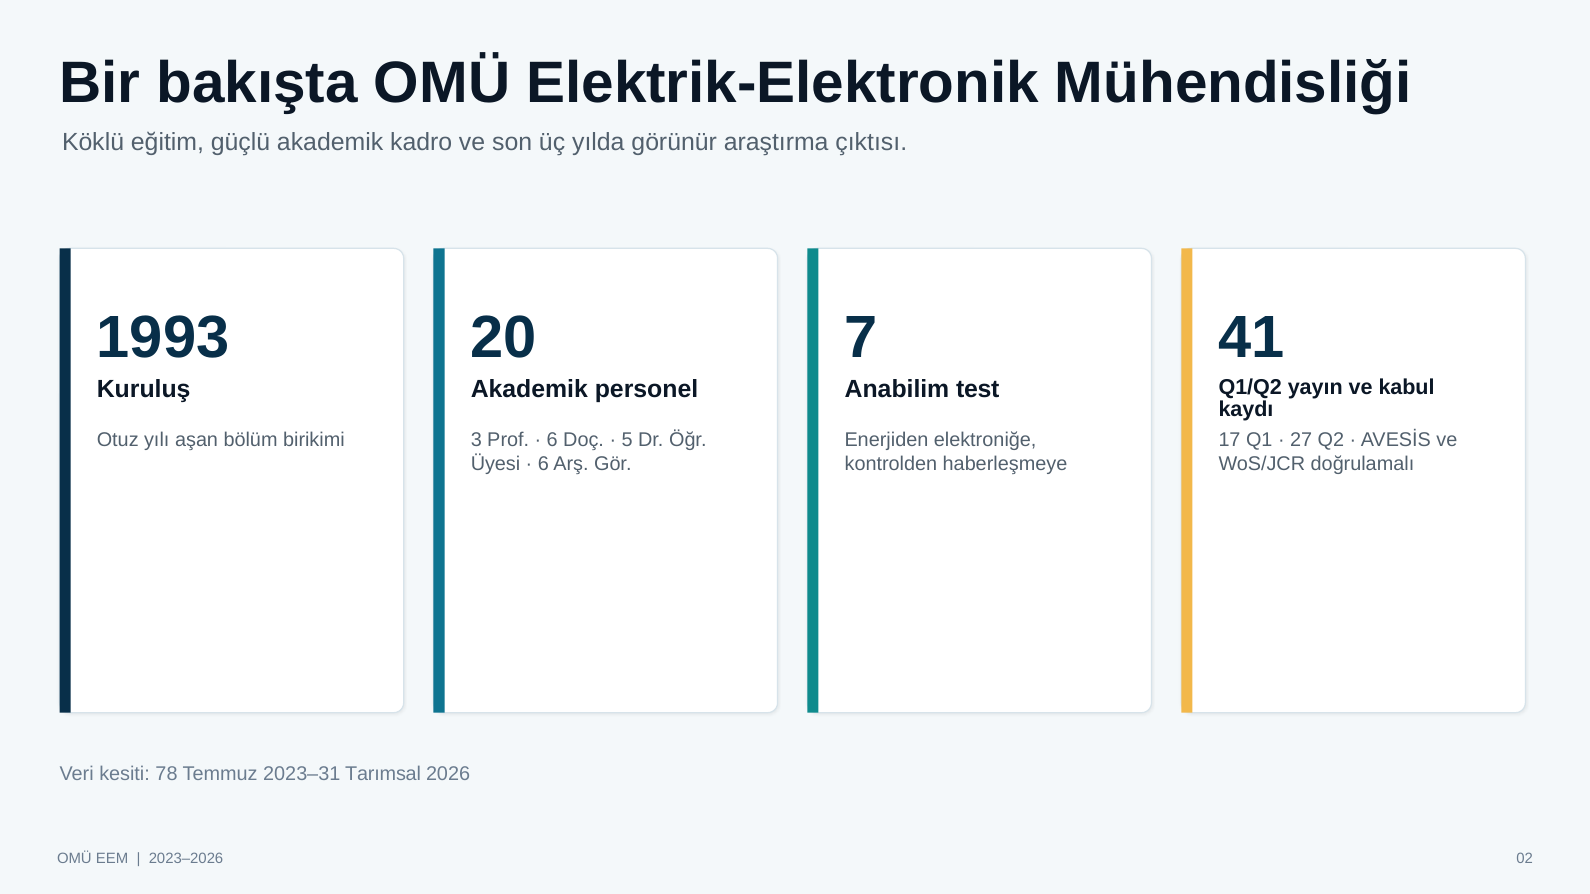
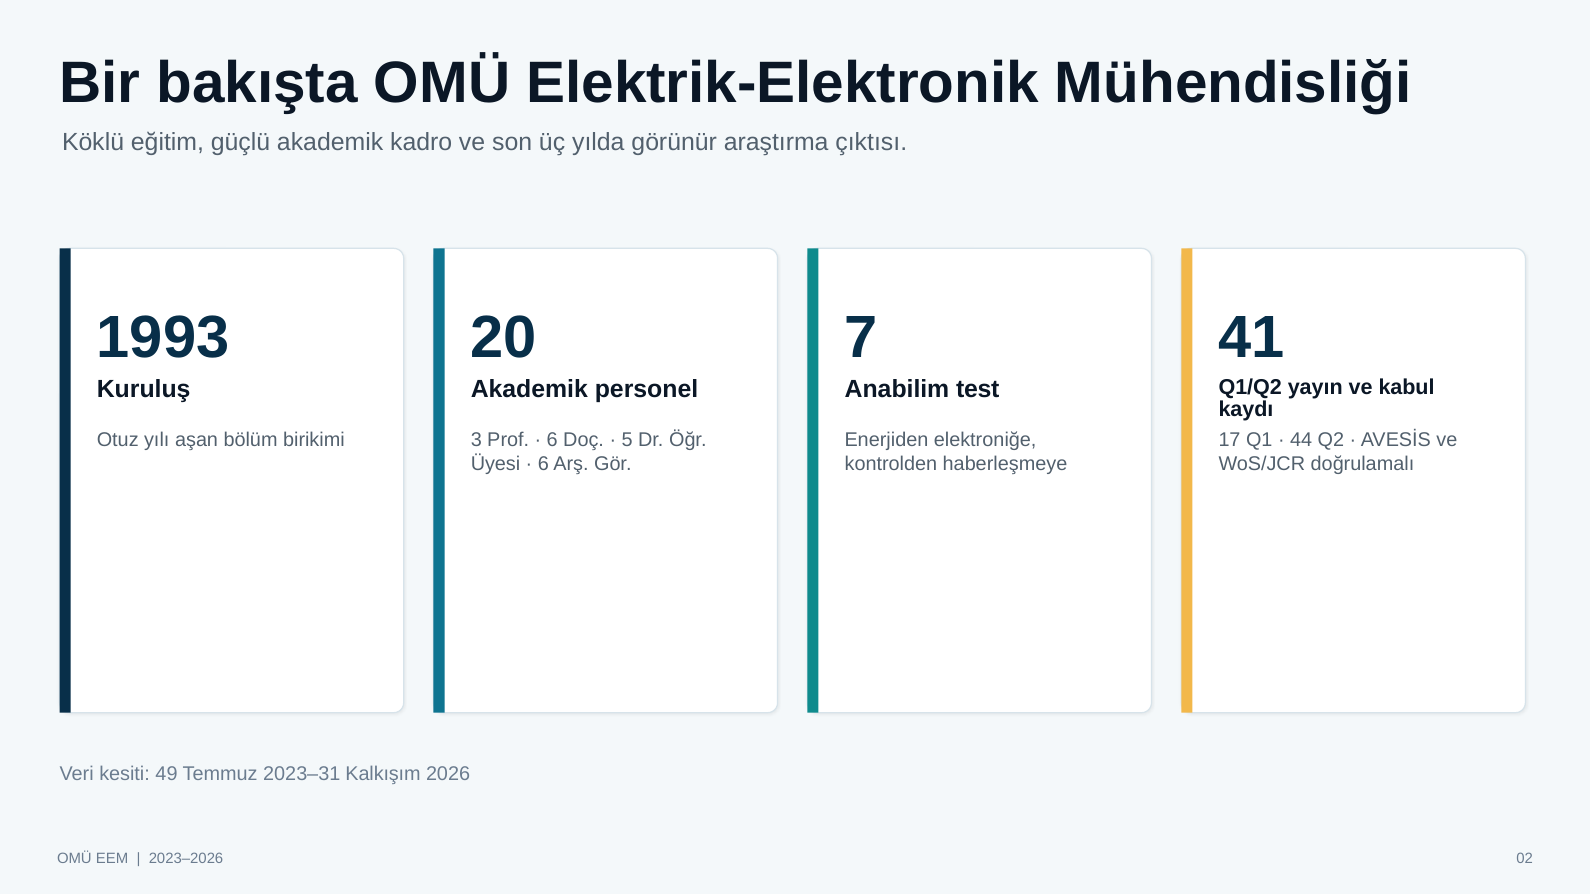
27: 27 -> 44
78: 78 -> 49
Tarımsal: Tarımsal -> Kalkışım
